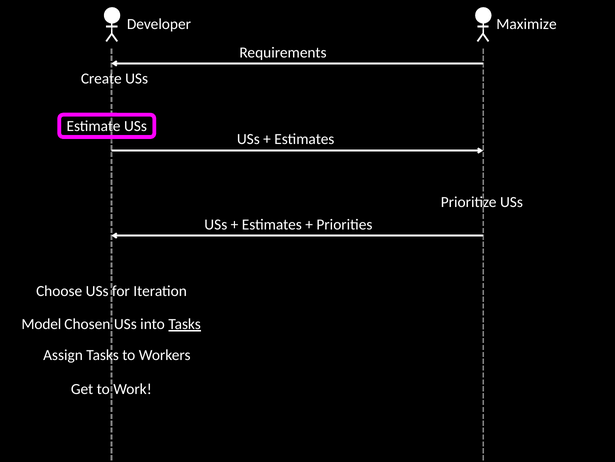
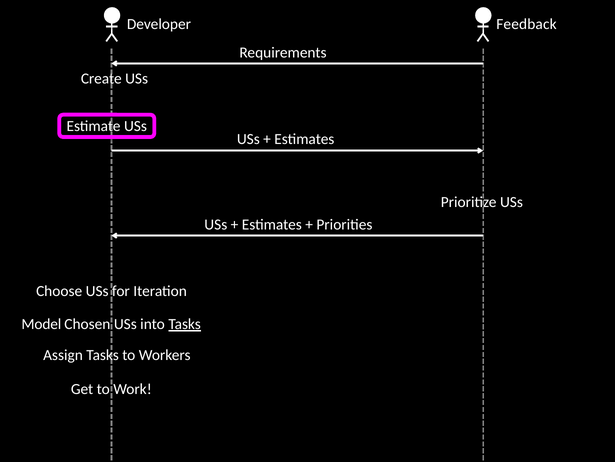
Maximize: Maximize -> Feedback
